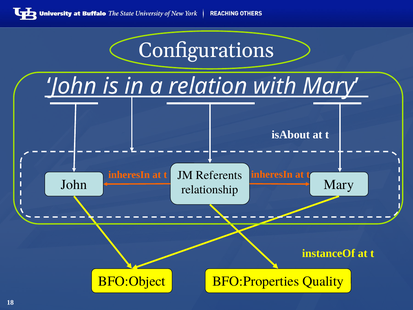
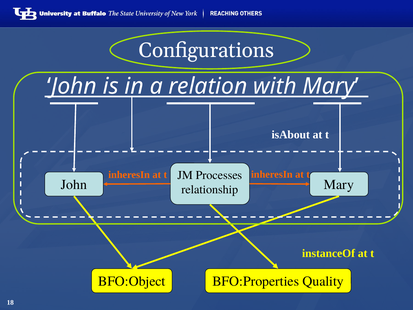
Referents: Referents -> Processes
